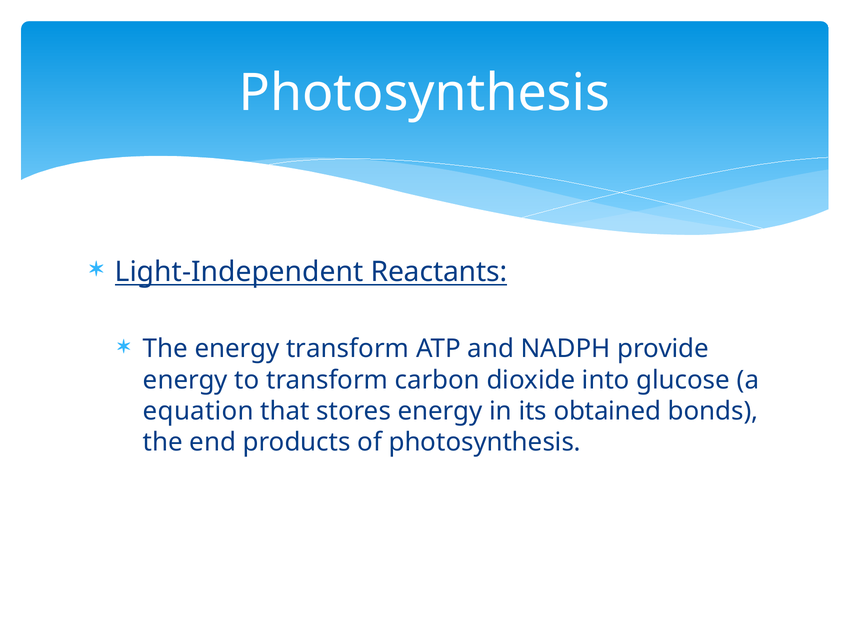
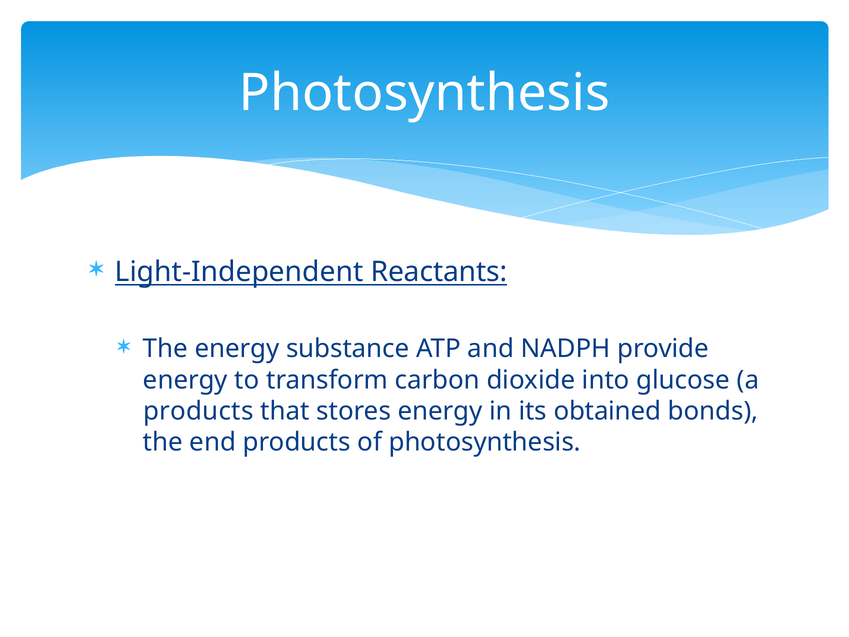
energy transform: transform -> substance
equation at (198, 411): equation -> products
